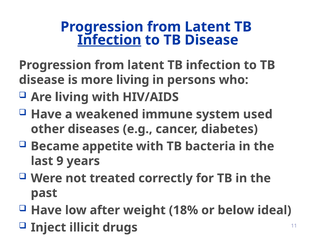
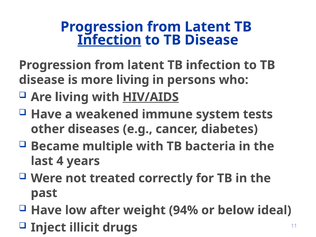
HIV/AIDS underline: none -> present
used: used -> tests
appetite: appetite -> multiple
9: 9 -> 4
18%: 18% -> 94%
